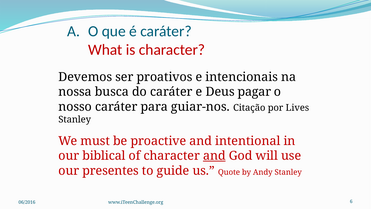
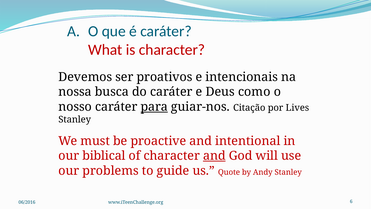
pagar: pagar -> como
para underline: none -> present
presentes: presentes -> problems
